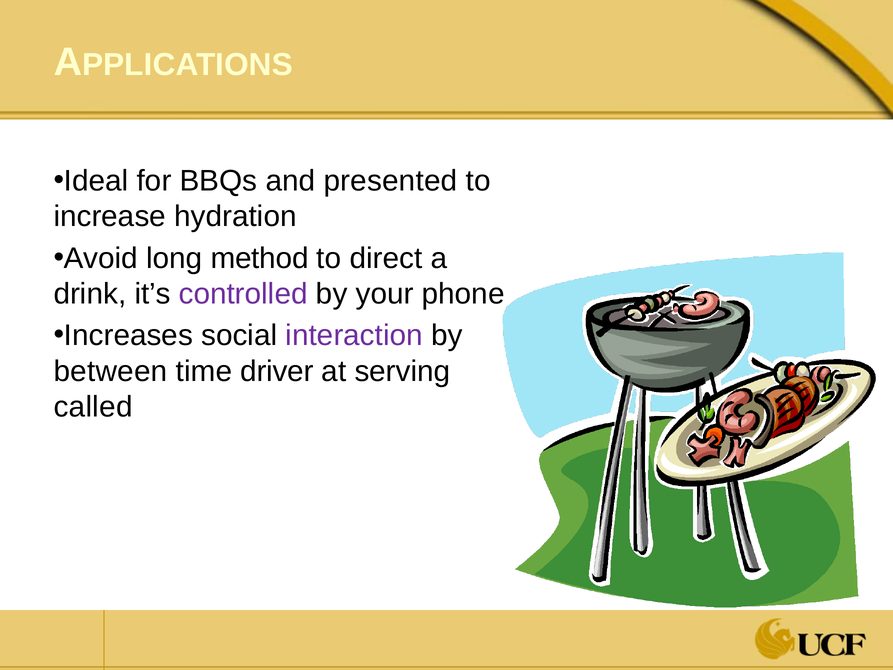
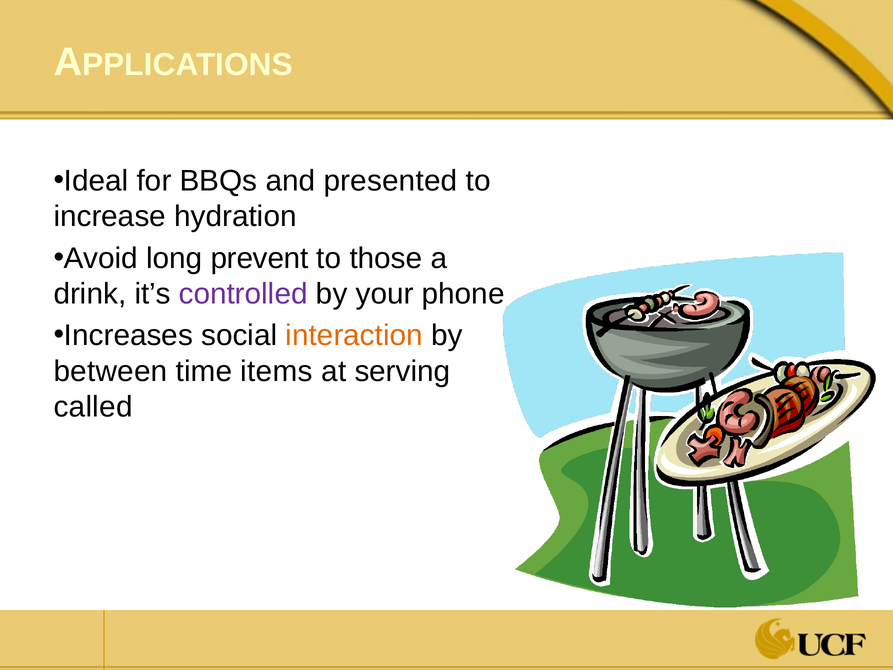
method: method -> prevent
direct: direct -> those
interaction colour: purple -> orange
driver: driver -> items
